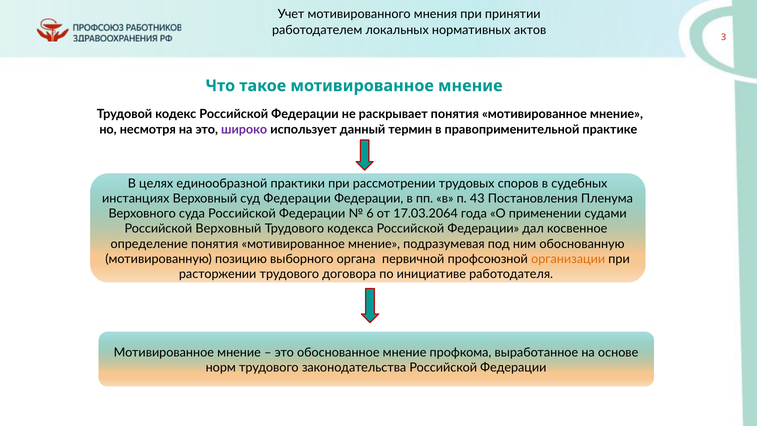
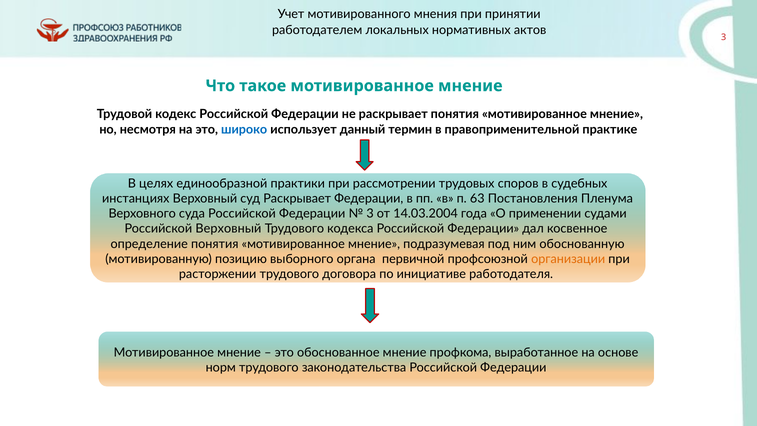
широко colour: purple -> blue
суд Федерации: Федерации -> Раскрывает
43: 43 -> 63
6 at (370, 213): 6 -> 3
17.03.2064: 17.03.2064 -> 14.03.2004
